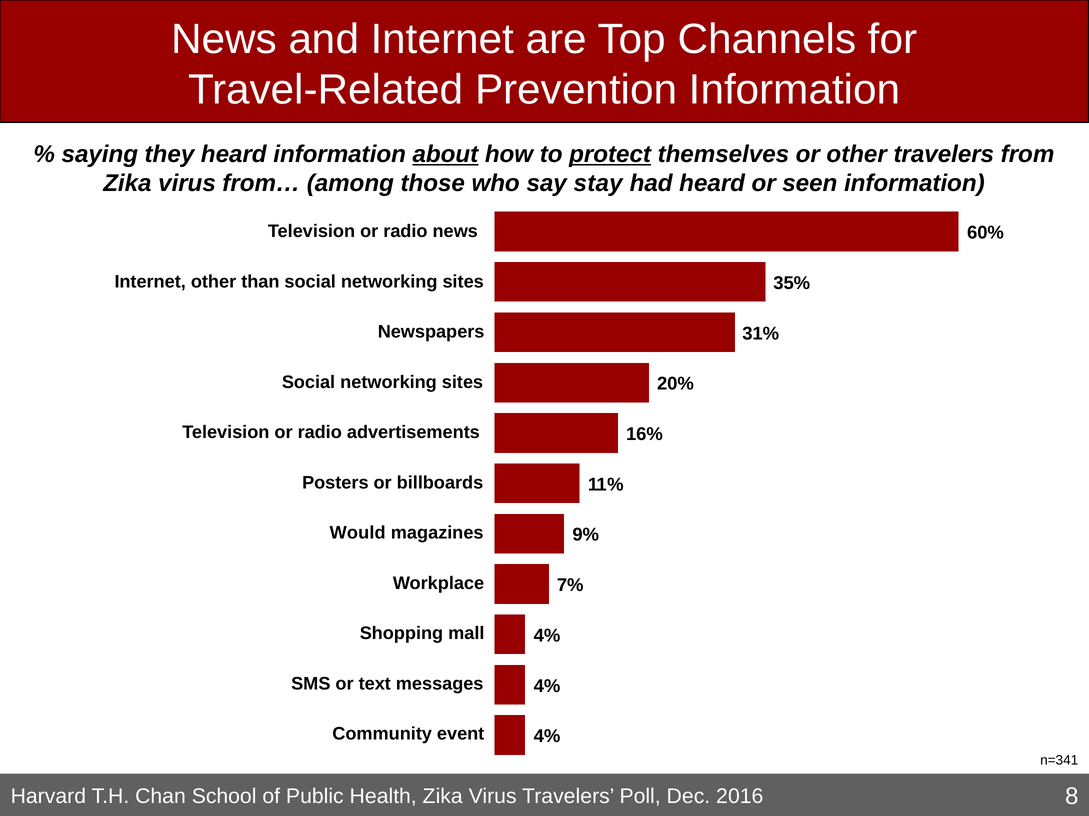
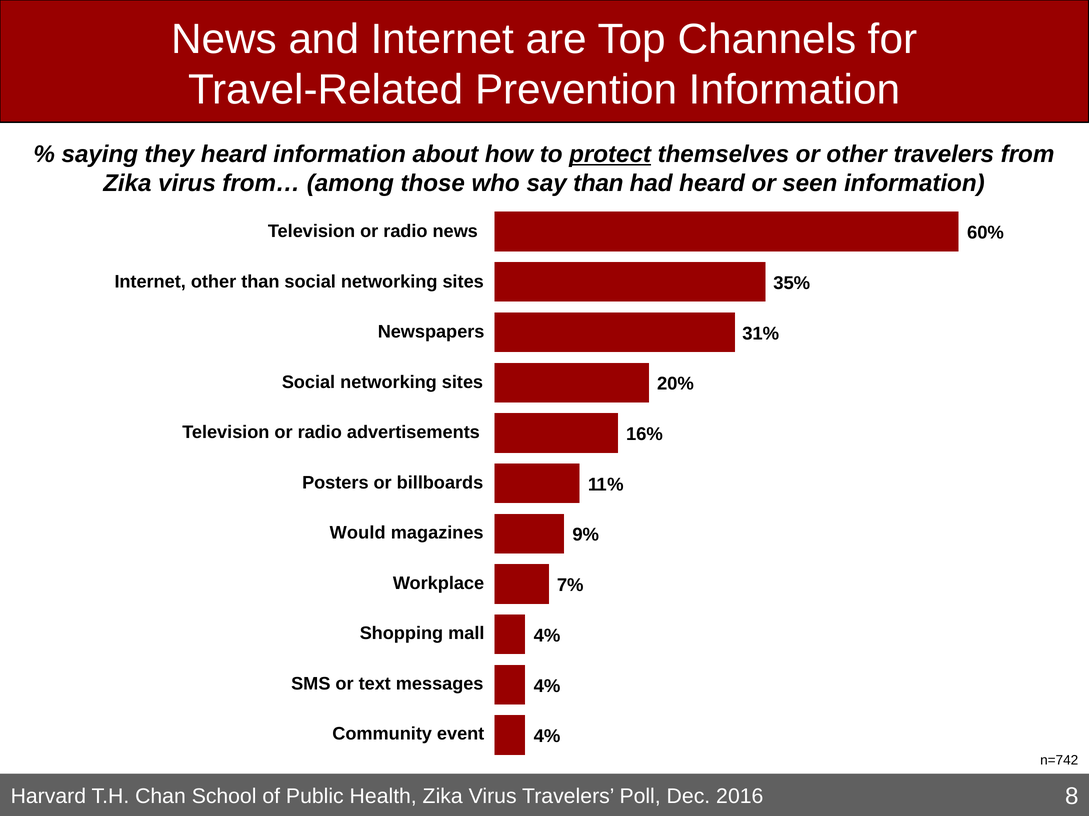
about underline: present -> none
say stay: stay -> than
n=341: n=341 -> n=742
